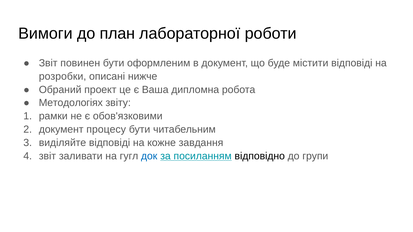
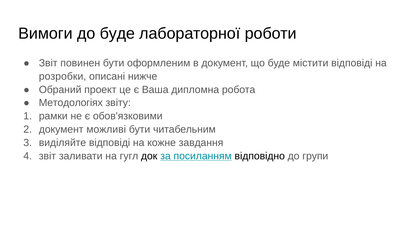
до план: план -> буде
процесу: процесу -> можливі
док colour: blue -> black
